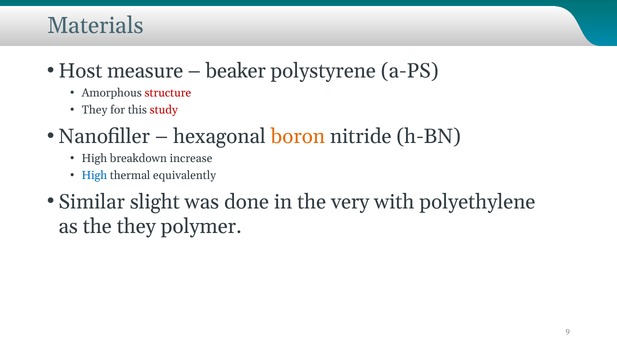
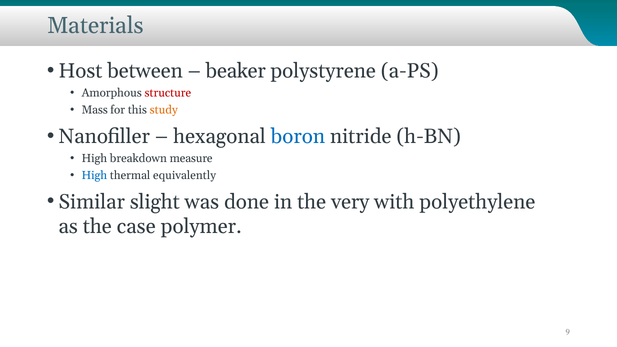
measure: measure -> between
They at (95, 110): They -> Mass
study colour: red -> orange
boron colour: orange -> blue
increase: increase -> measure
the they: they -> case
